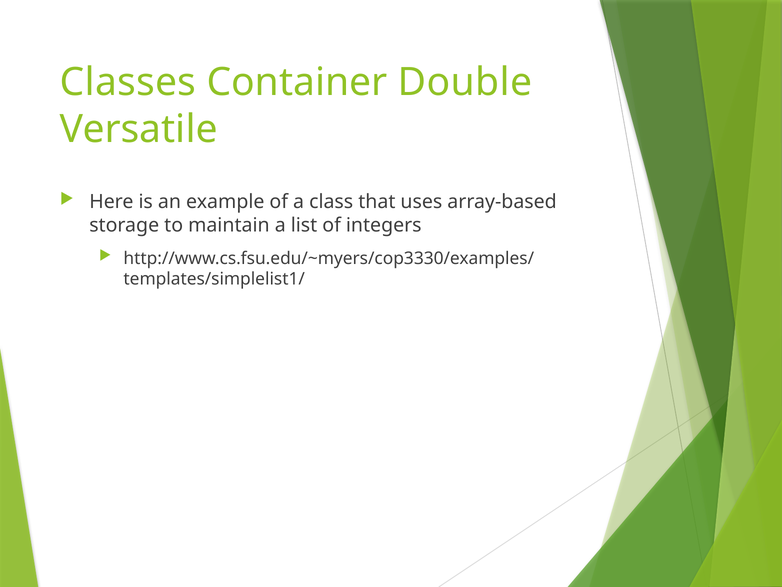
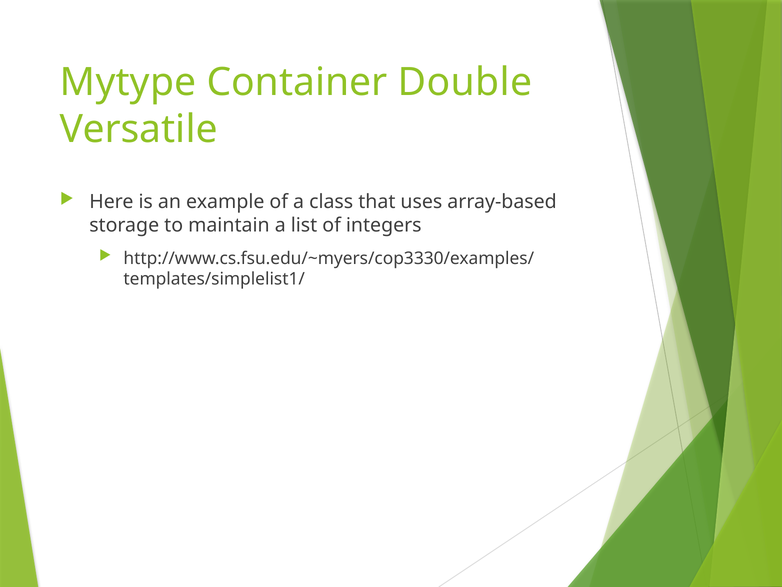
Classes: Classes -> Mytype
